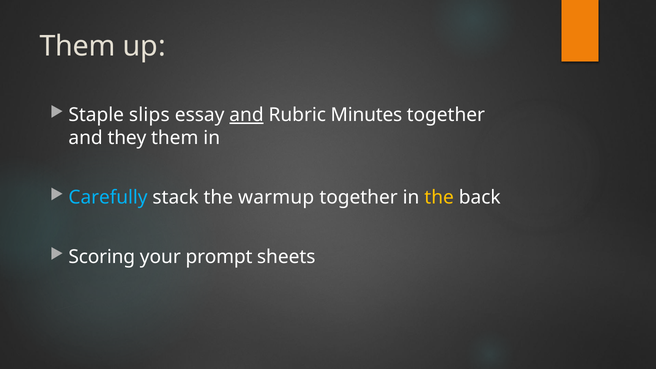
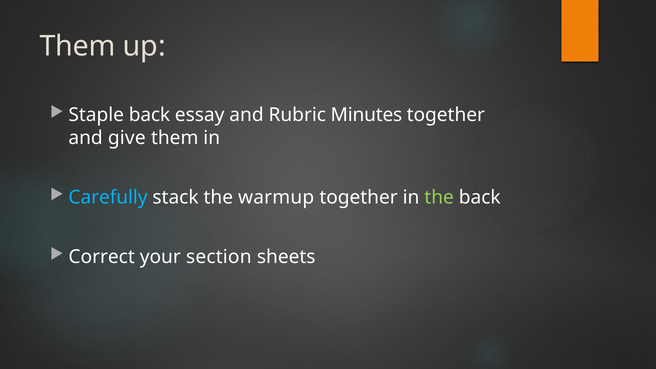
Staple slips: slips -> back
and at (247, 115) underline: present -> none
they: they -> give
the at (439, 197) colour: yellow -> light green
Scoring: Scoring -> Correct
prompt: prompt -> section
